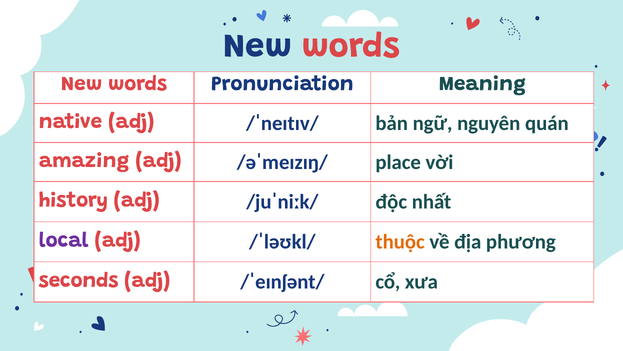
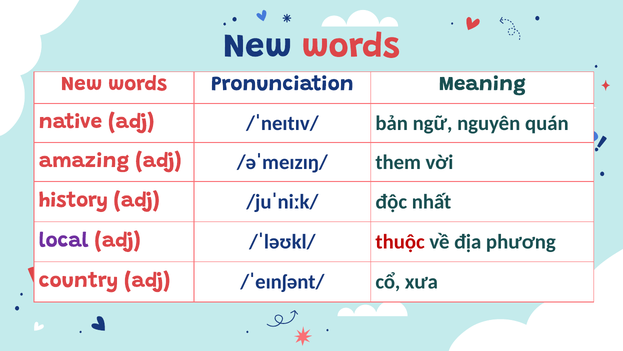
place: place -> them
thuộc colour: orange -> red
seconds: seconds -> country
